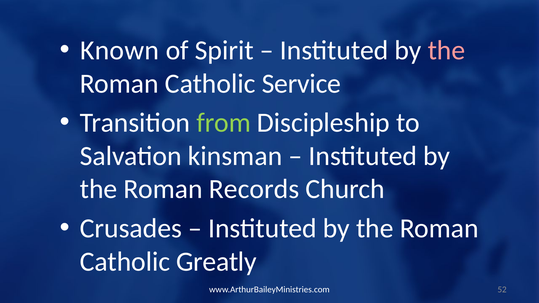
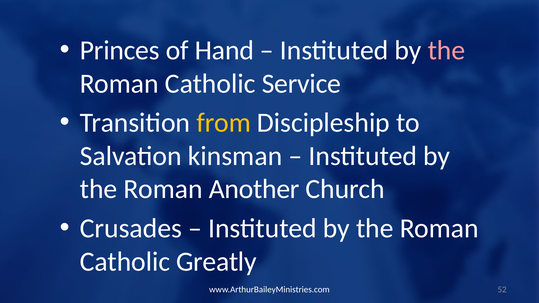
Known: Known -> Princes
Spirit: Spirit -> Hand
from colour: light green -> yellow
Records: Records -> Another
